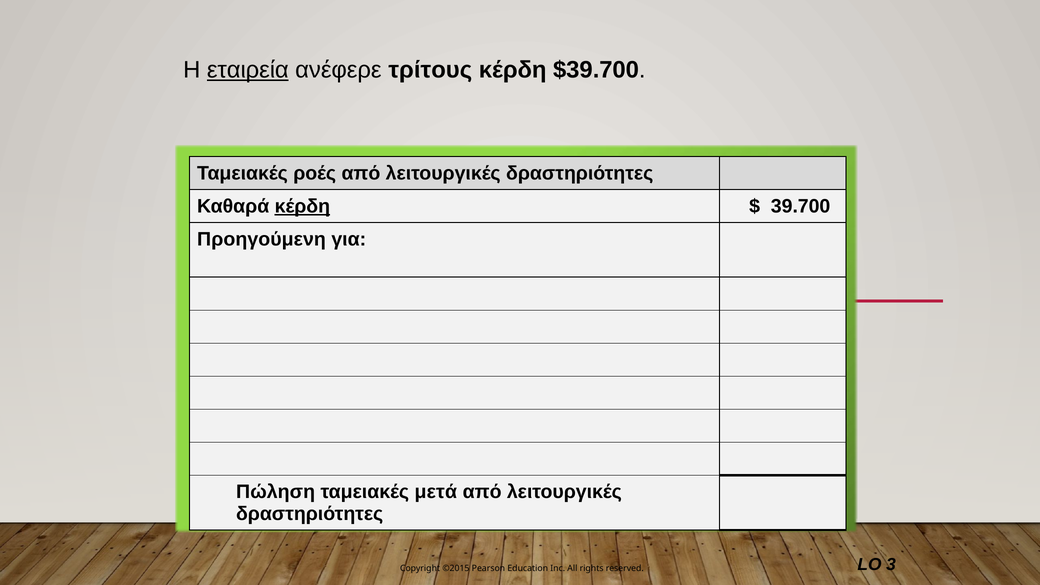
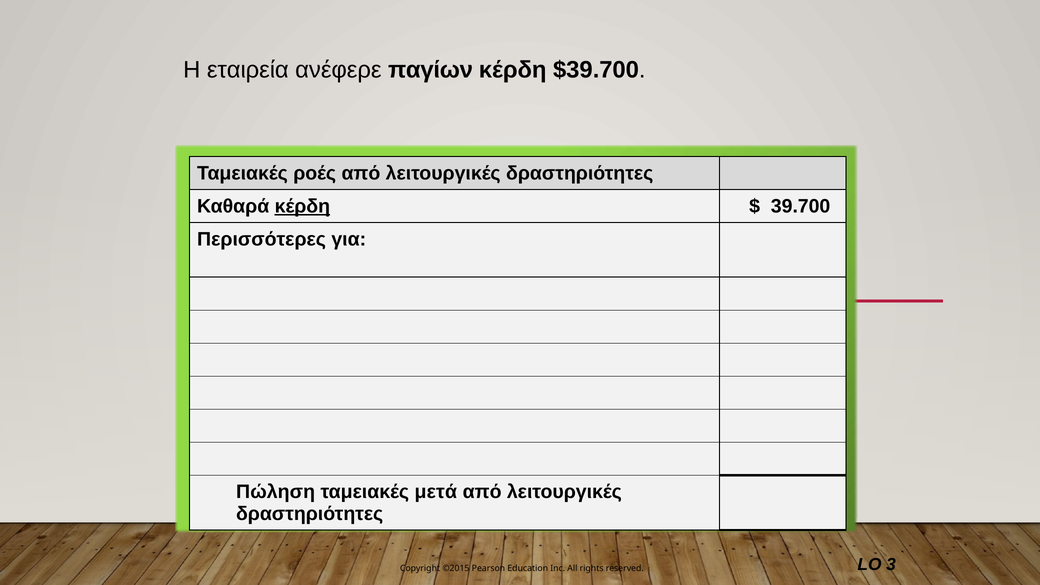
εταιρεία underline: present -> none
τρίτους: τρίτους -> παγίων
Προηγούμενη: Προηγούμενη -> Περισσότερες
